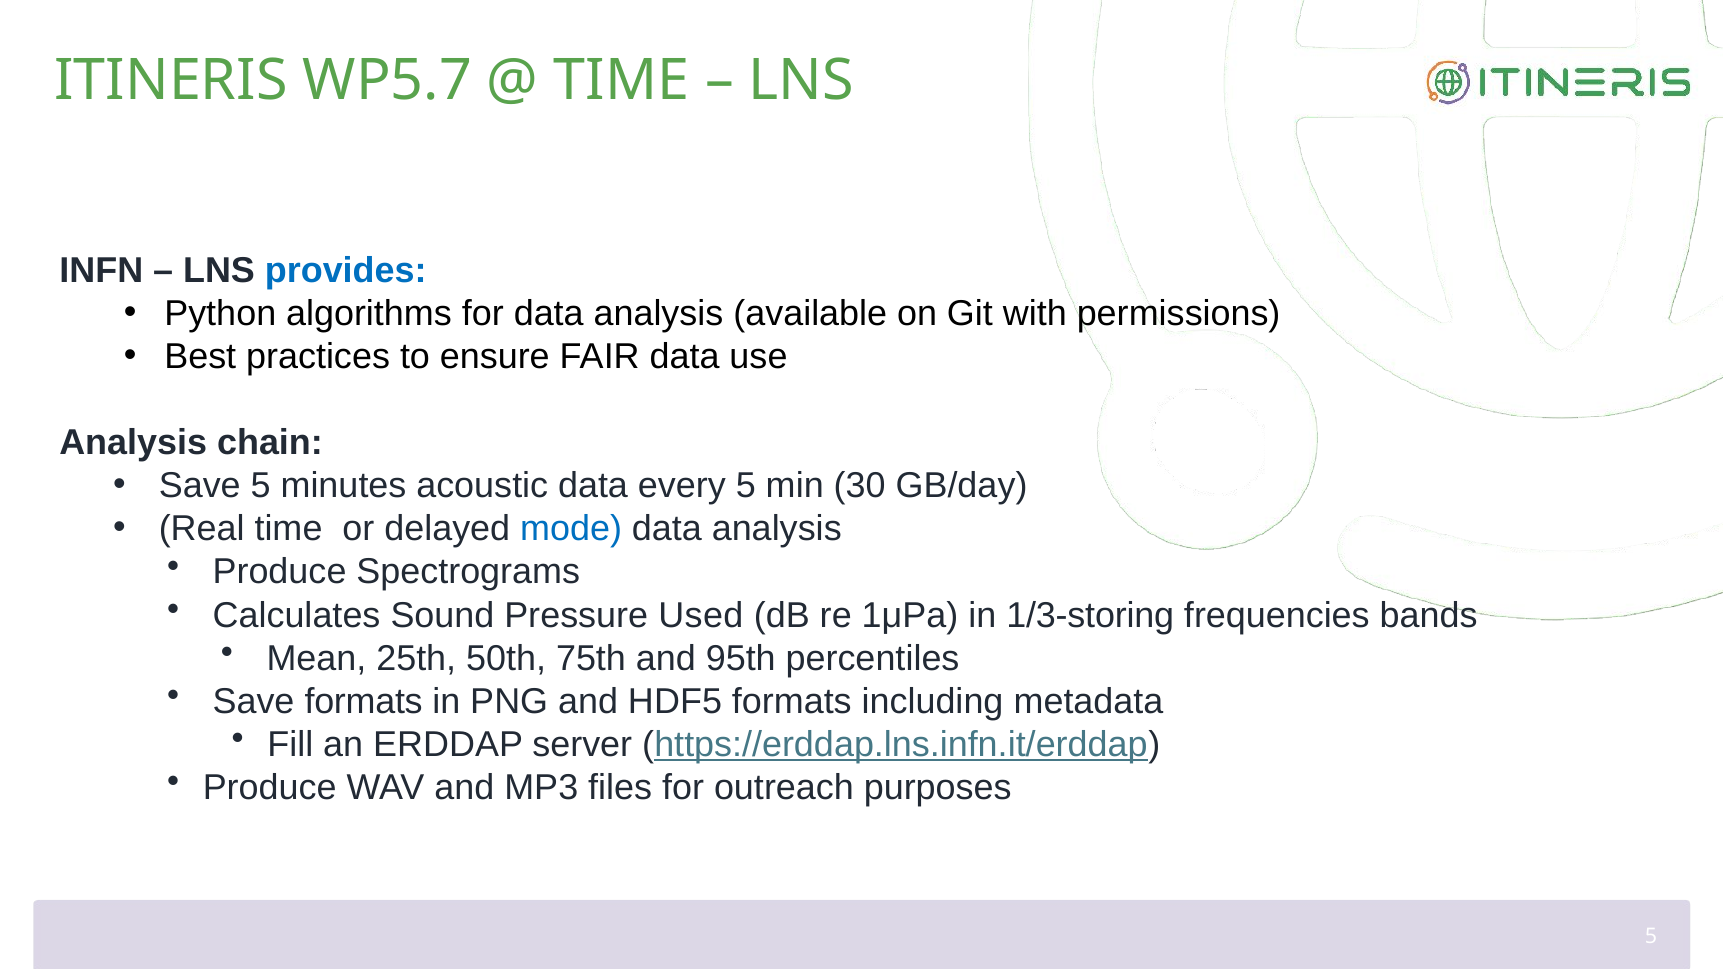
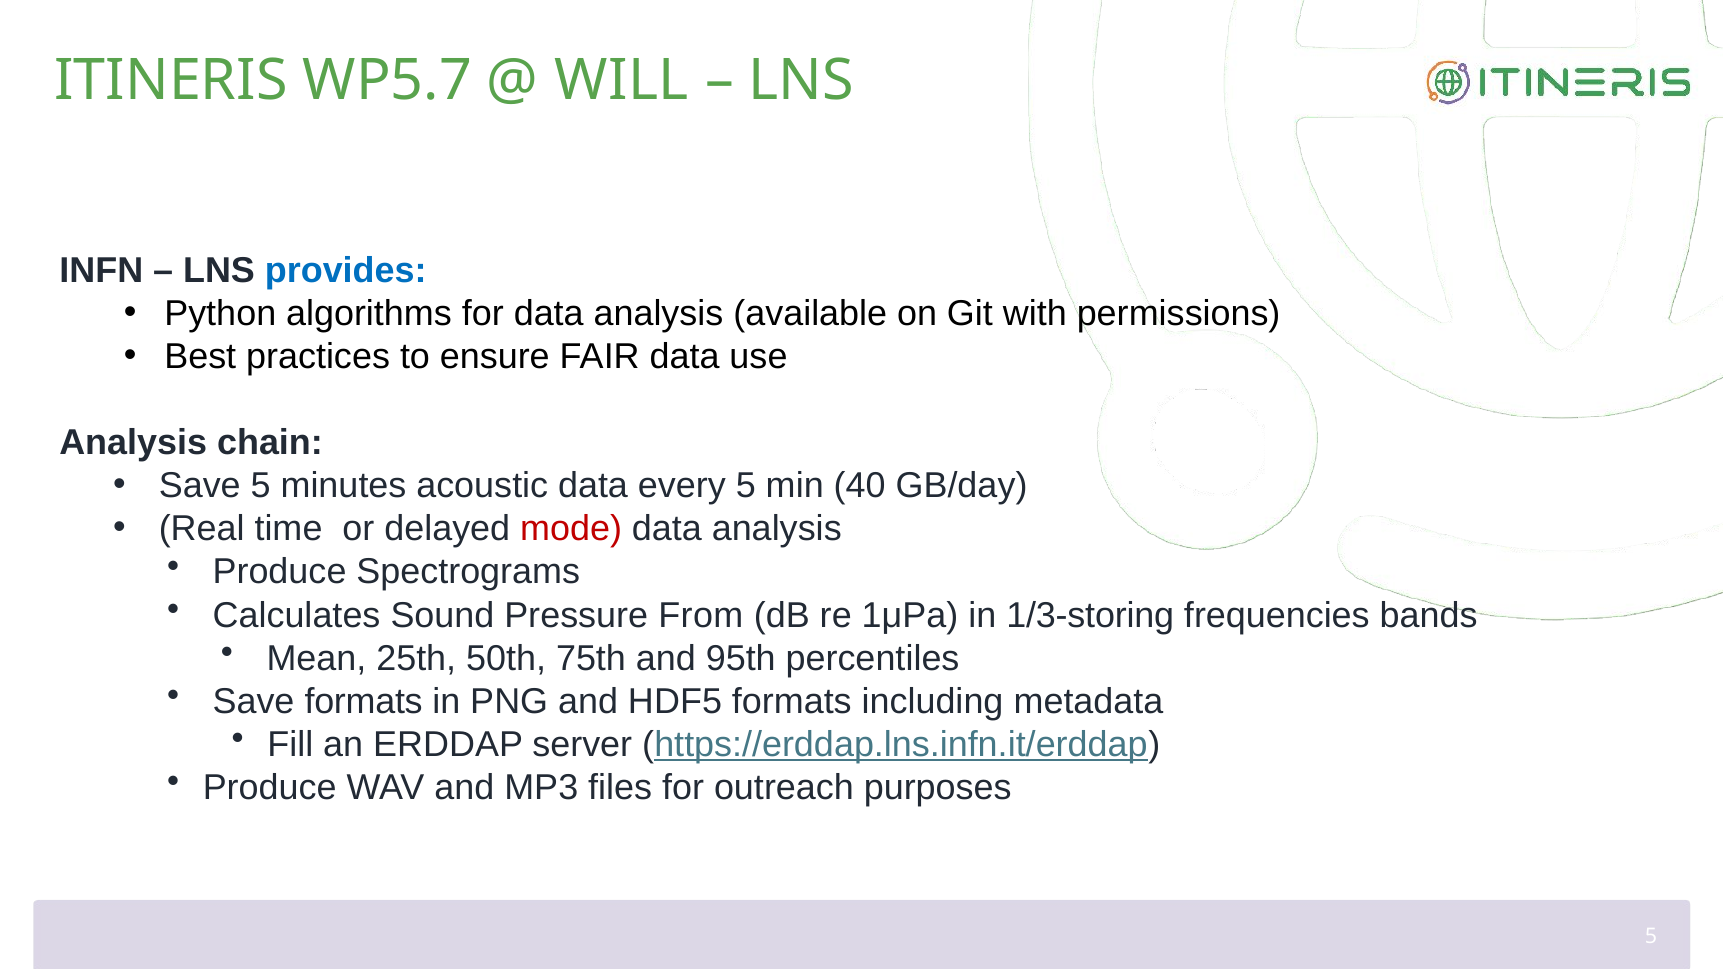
TIME at (622, 80): TIME -> WILL
30: 30 -> 40
mode colour: blue -> red
Used: Used -> From
